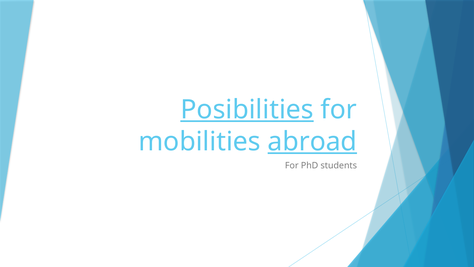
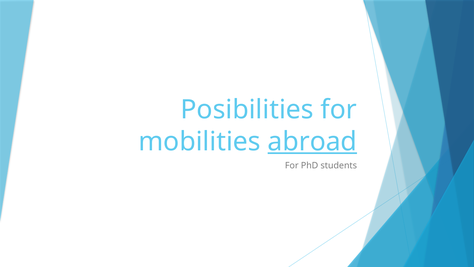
Posibilities underline: present -> none
